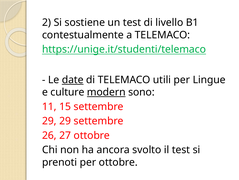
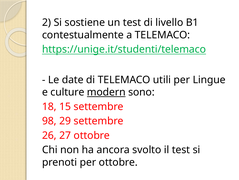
date underline: present -> none
11: 11 -> 18
29 at (49, 121): 29 -> 98
